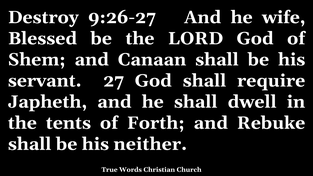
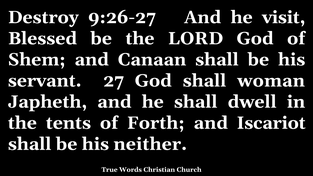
wife: wife -> visit
require: require -> woman
Rebuke: Rebuke -> Iscariot
